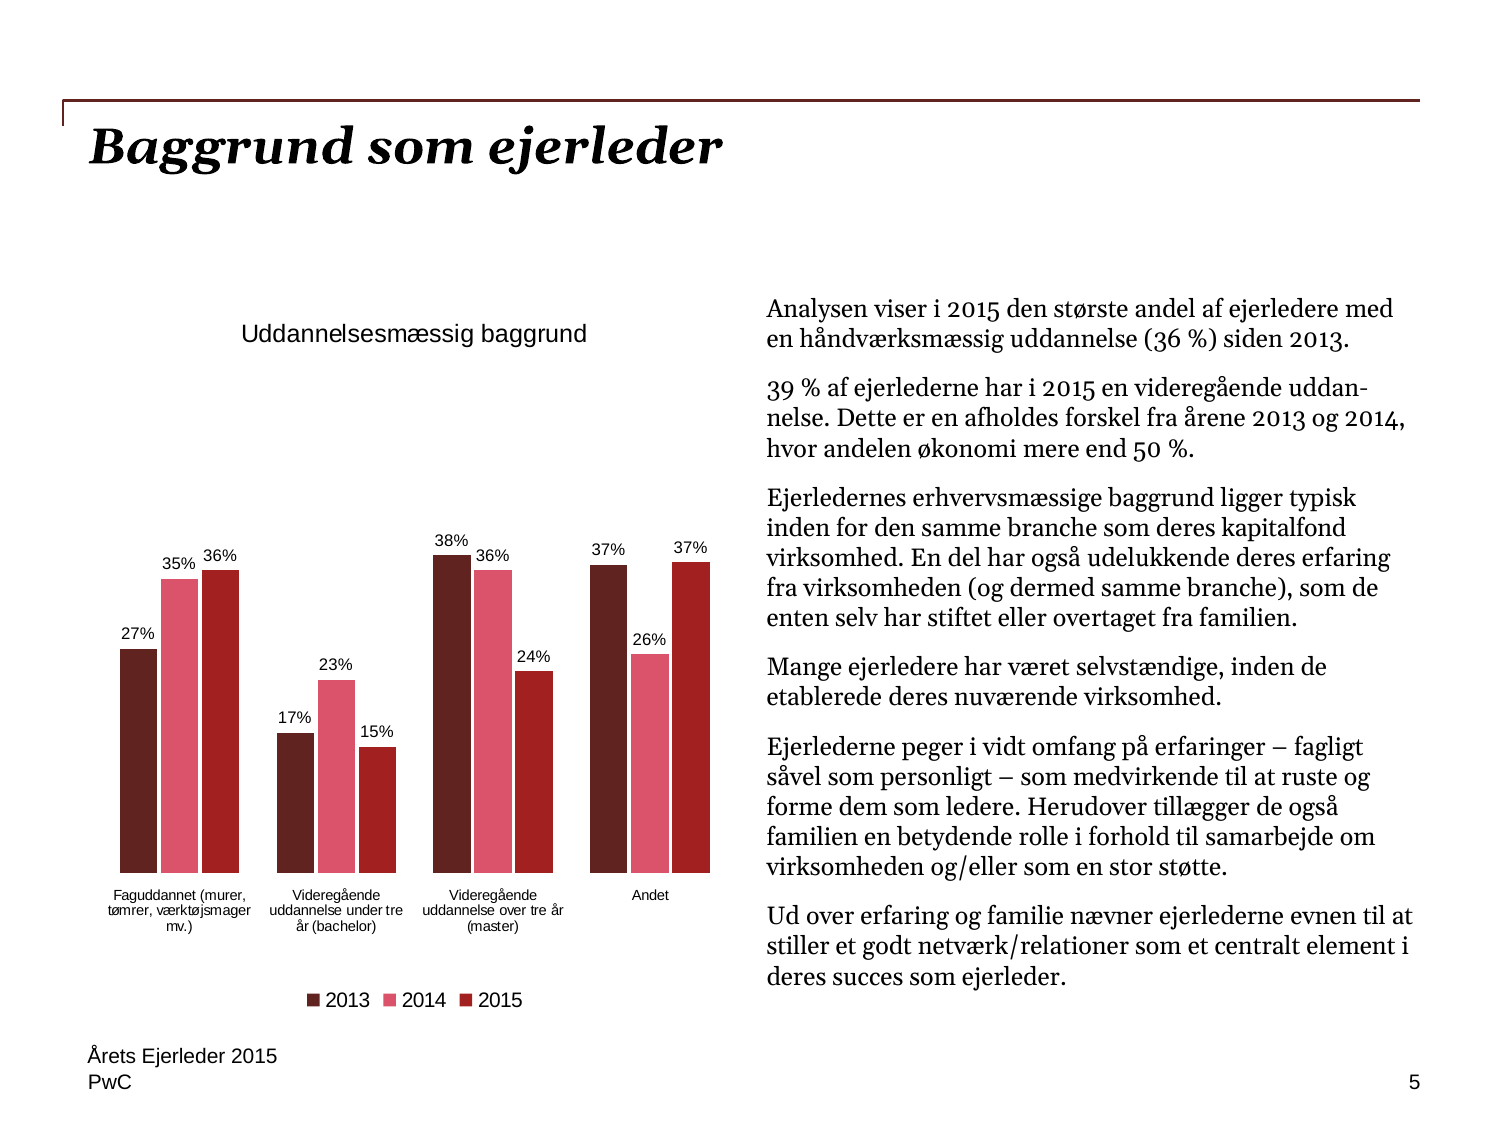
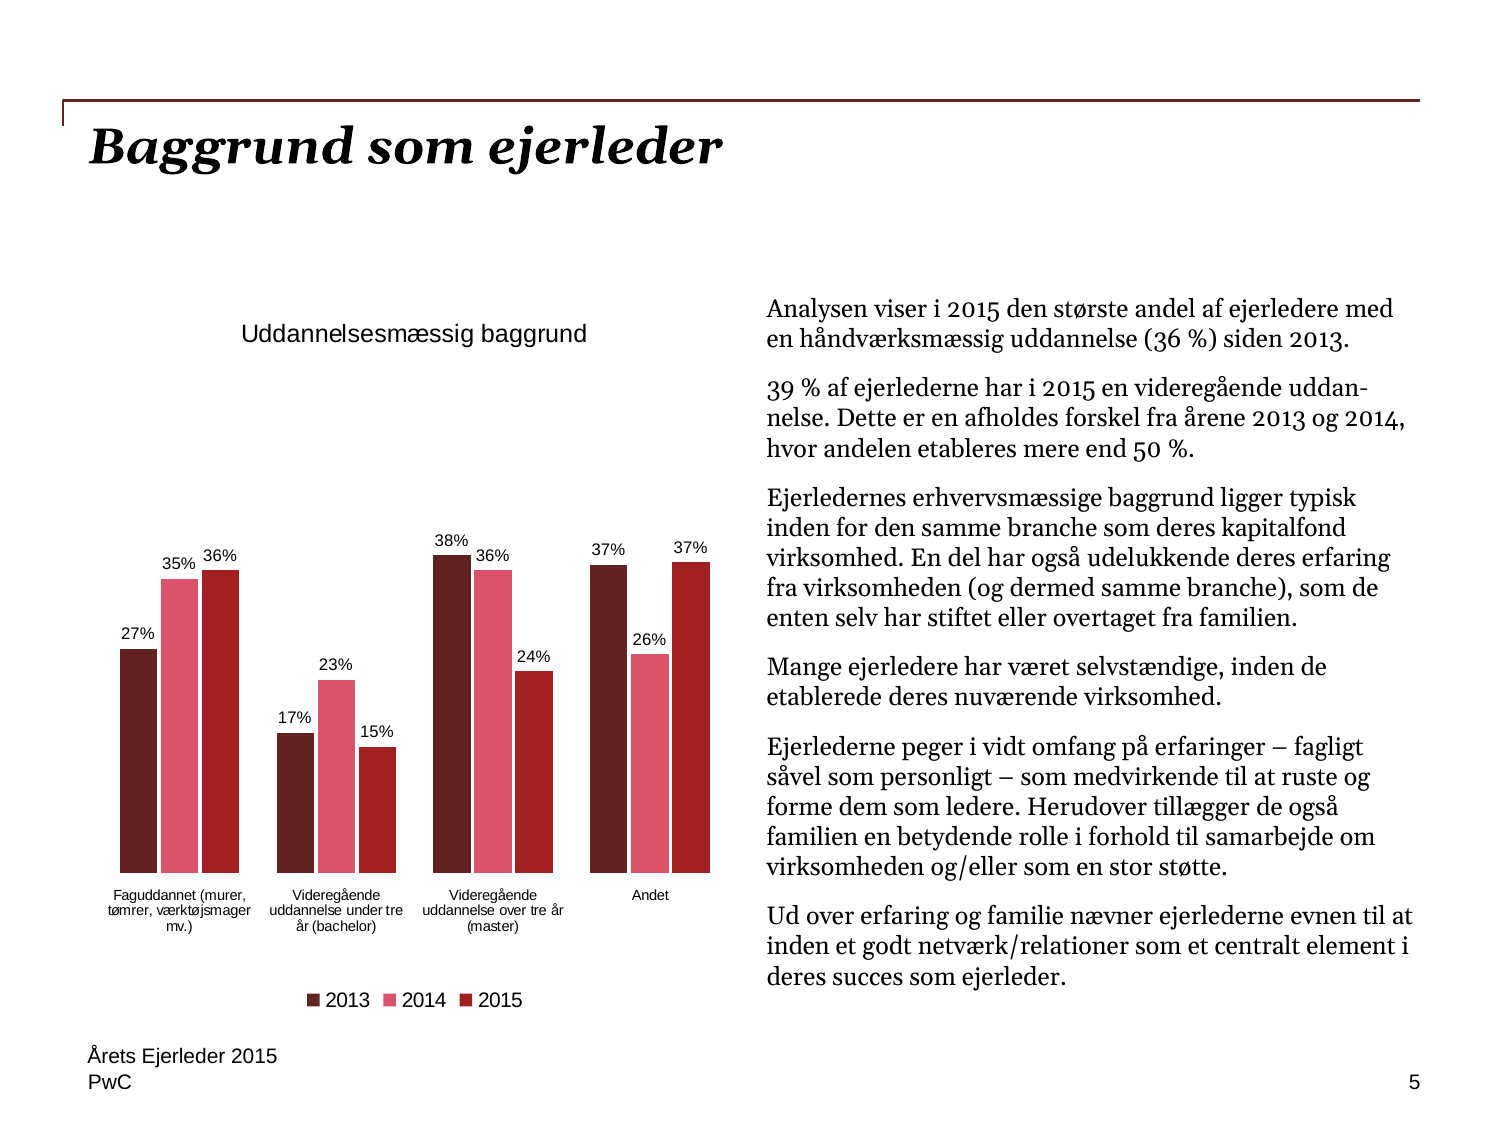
økonomi: økonomi -> etableres
stiller at (798, 947): stiller -> inden
